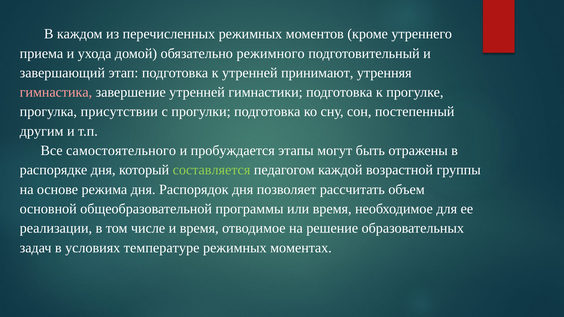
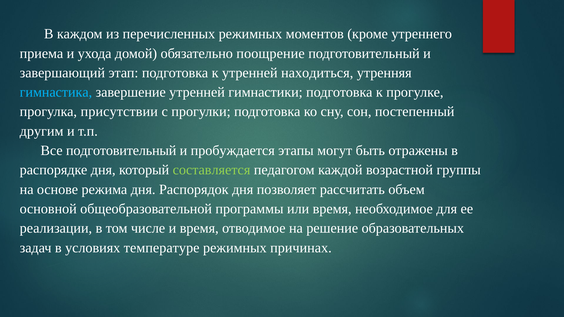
режимного: режимного -> поощрение
принимают: принимают -> находиться
гимнастика colour: pink -> light blue
Все самостоятельного: самостоятельного -> подготовительный
моментах: моментах -> причинах
